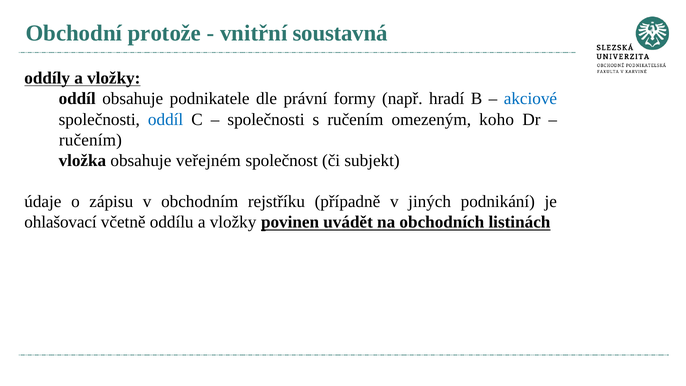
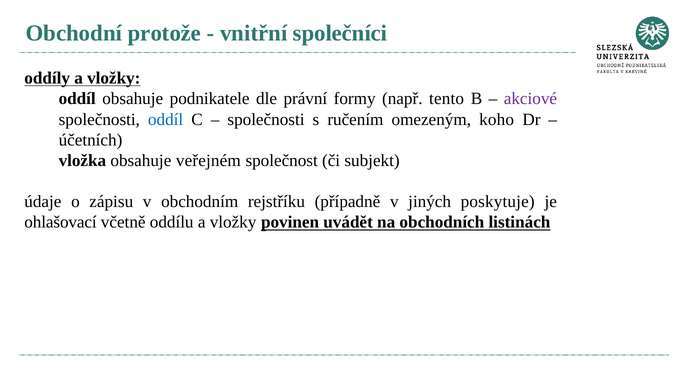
soustavná: soustavná -> společníci
hradí: hradí -> tento
akciové colour: blue -> purple
ručením at (90, 140): ručením -> účetních
podnikání: podnikání -> poskytuje
